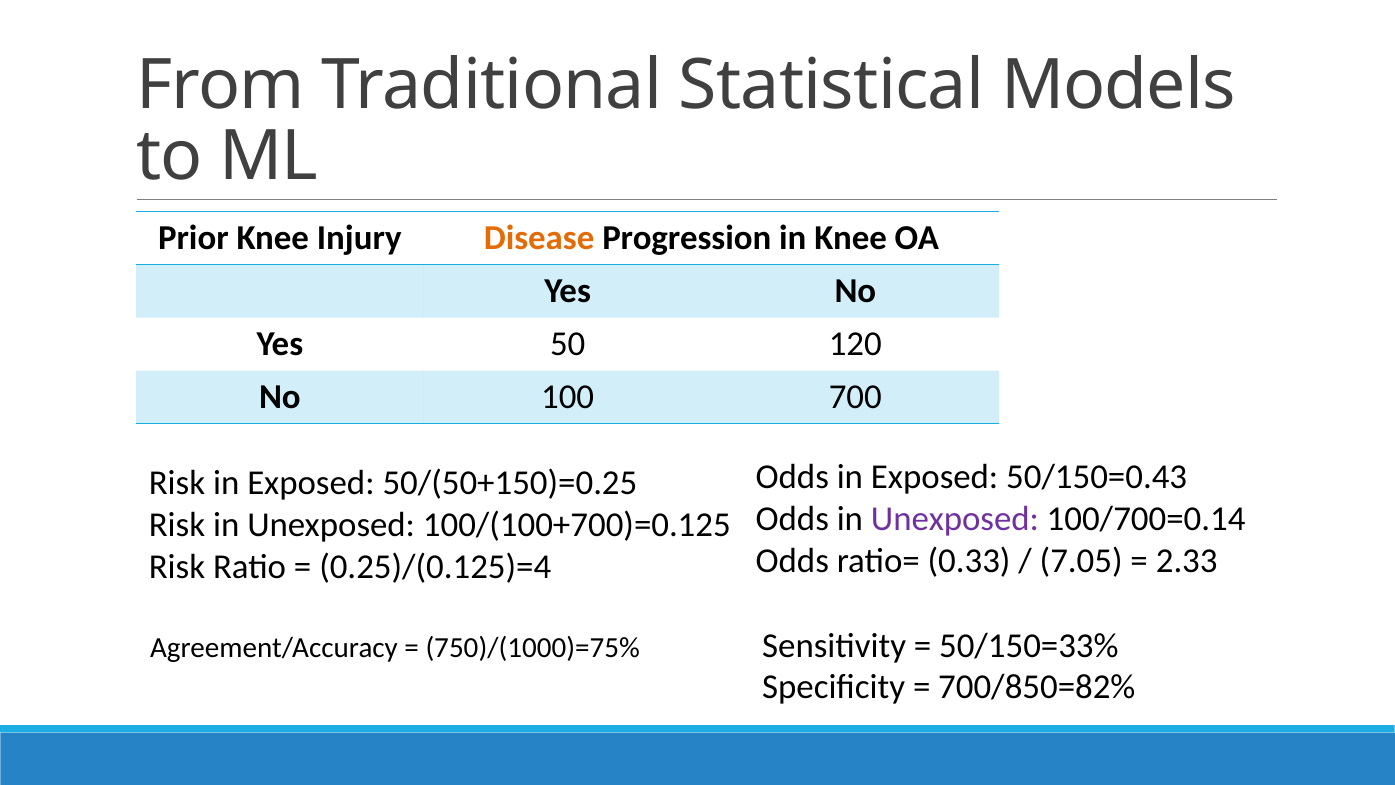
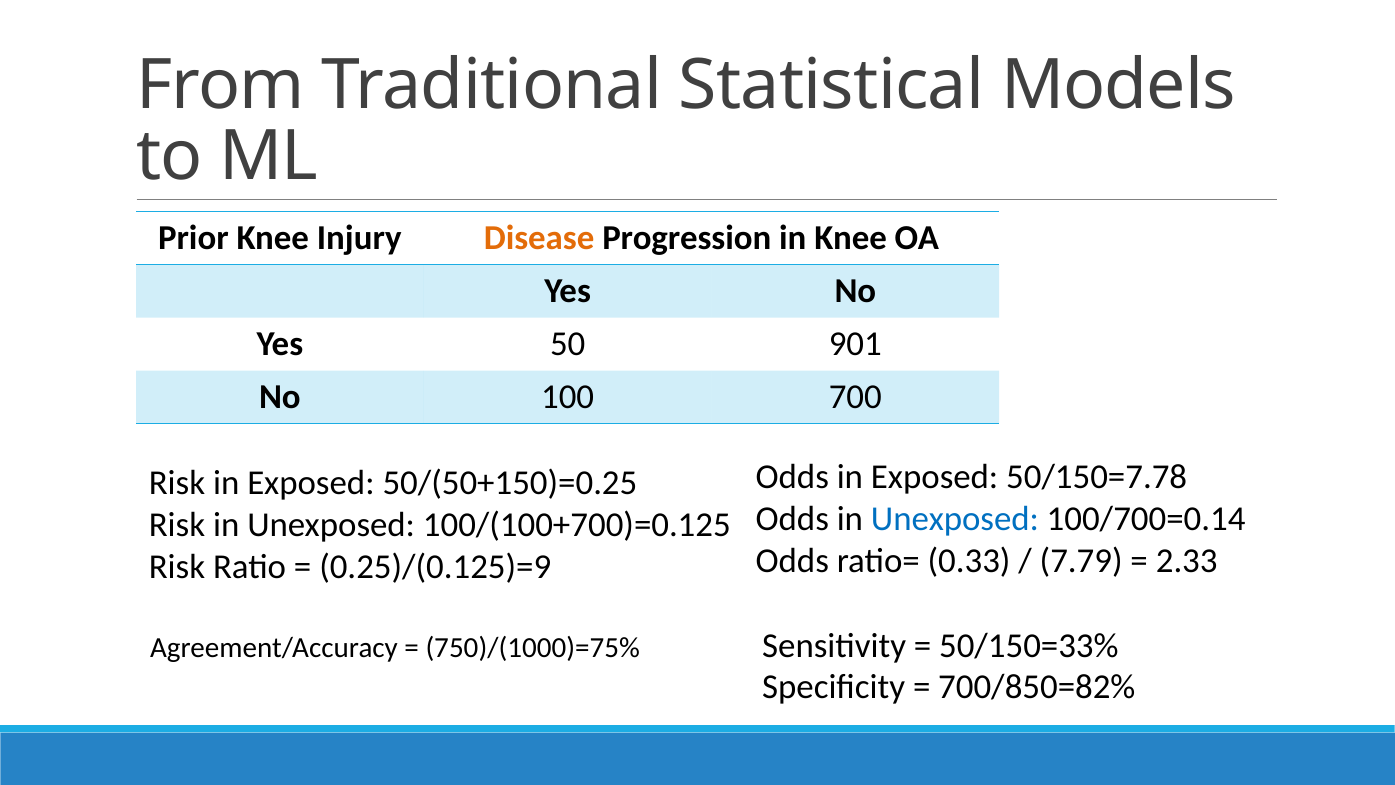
120: 120 -> 901
50/150=0.43: 50/150=0.43 -> 50/150=7.78
Unexposed at (955, 519) colour: purple -> blue
7.05: 7.05 -> 7.79
0.25)/(0.125)=4: 0.25)/(0.125)=4 -> 0.25)/(0.125)=9
